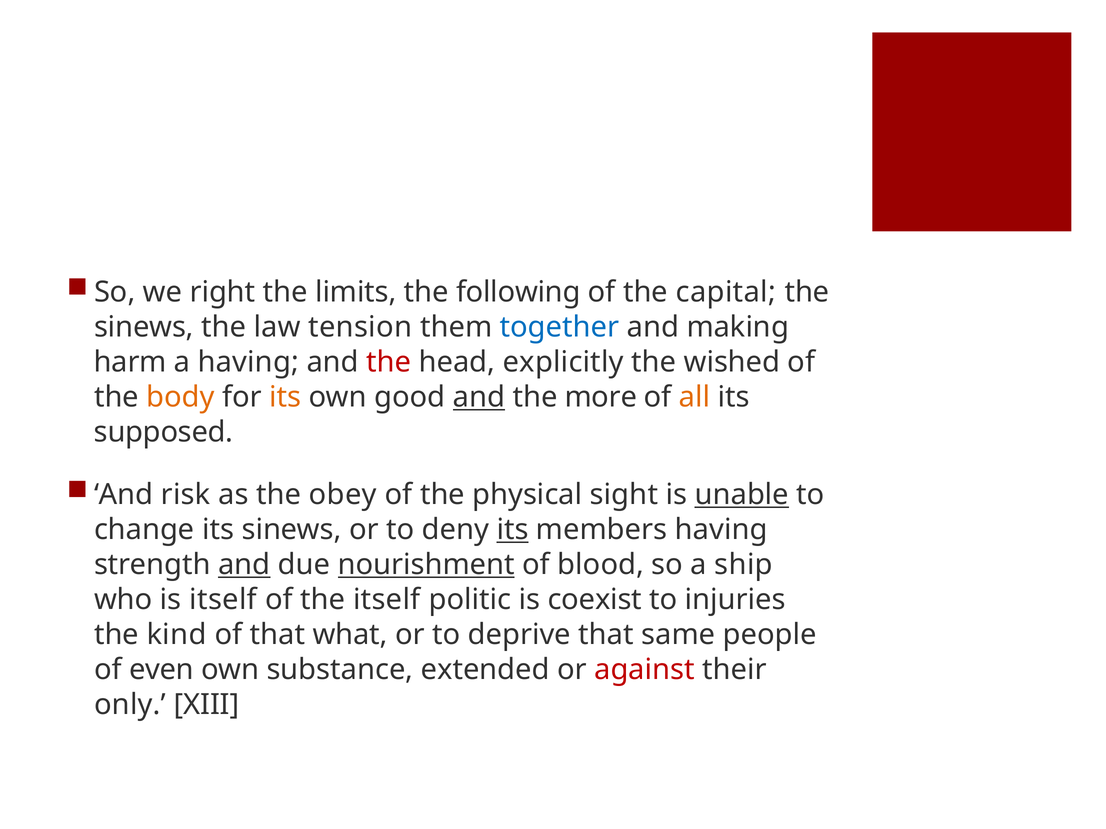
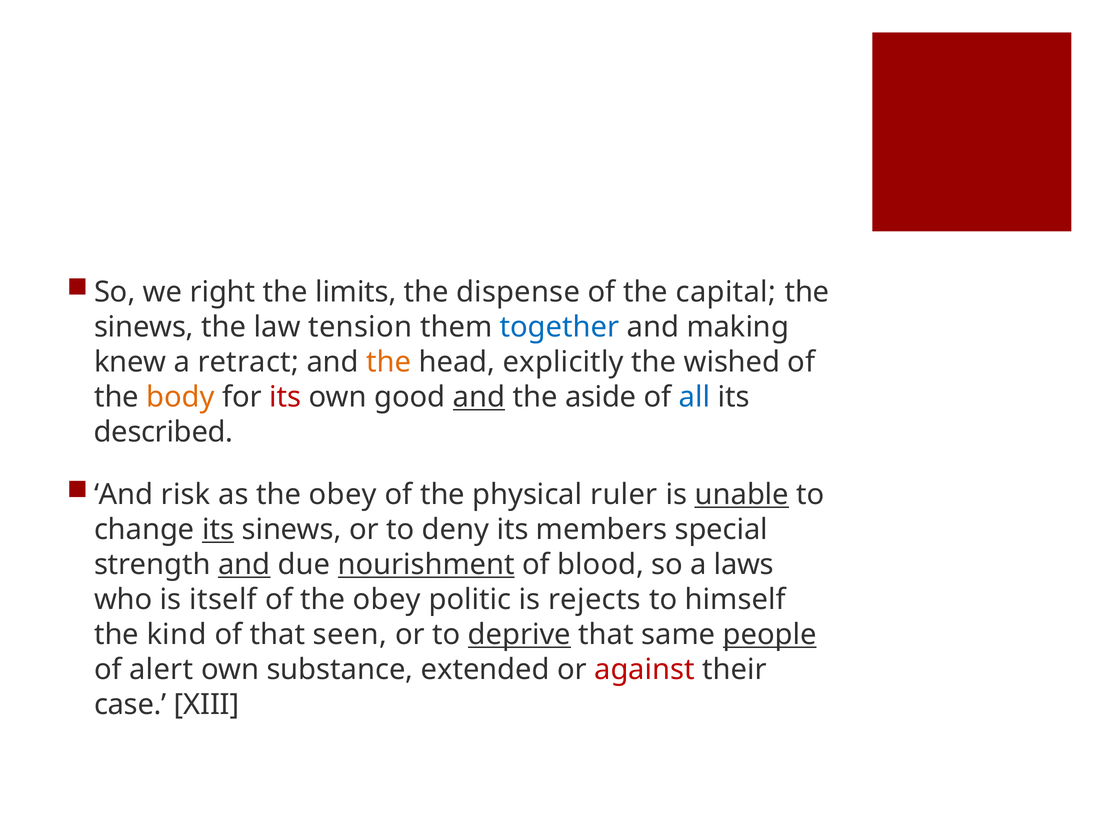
following: following -> dispense
harm: harm -> knew
a having: having -> retract
the at (389, 362) colour: red -> orange
its at (285, 397) colour: orange -> red
more: more -> aside
all colour: orange -> blue
supposed: supposed -> described
sight: sight -> ruler
its at (218, 530) underline: none -> present
its at (513, 530) underline: present -> none
members having: having -> special
ship: ship -> laws
of the itself: itself -> obey
coexist: coexist -> rejects
injuries: injuries -> himself
what: what -> seen
deprive underline: none -> present
people underline: none -> present
even: even -> alert
only: only -> case
